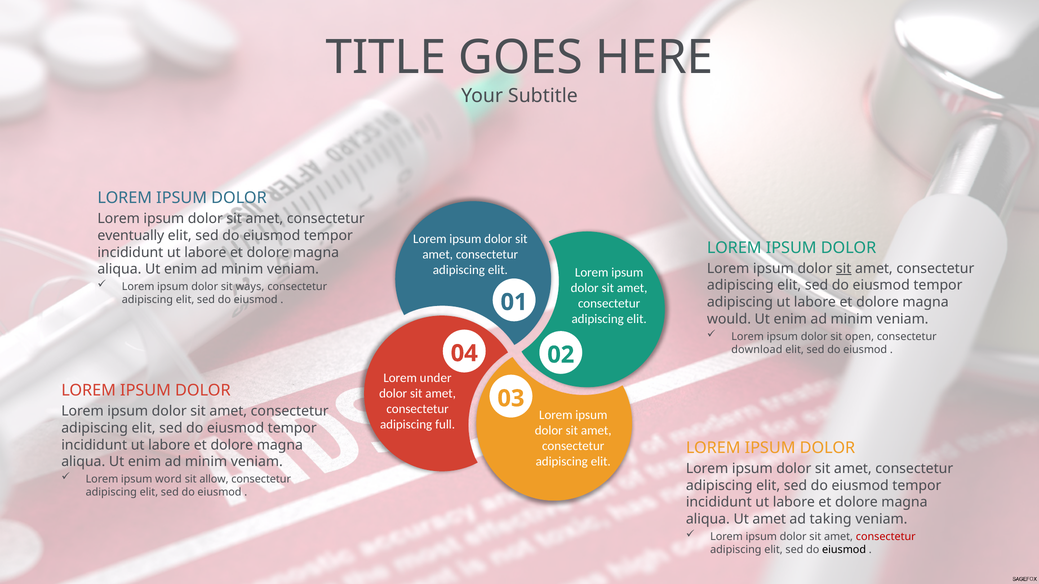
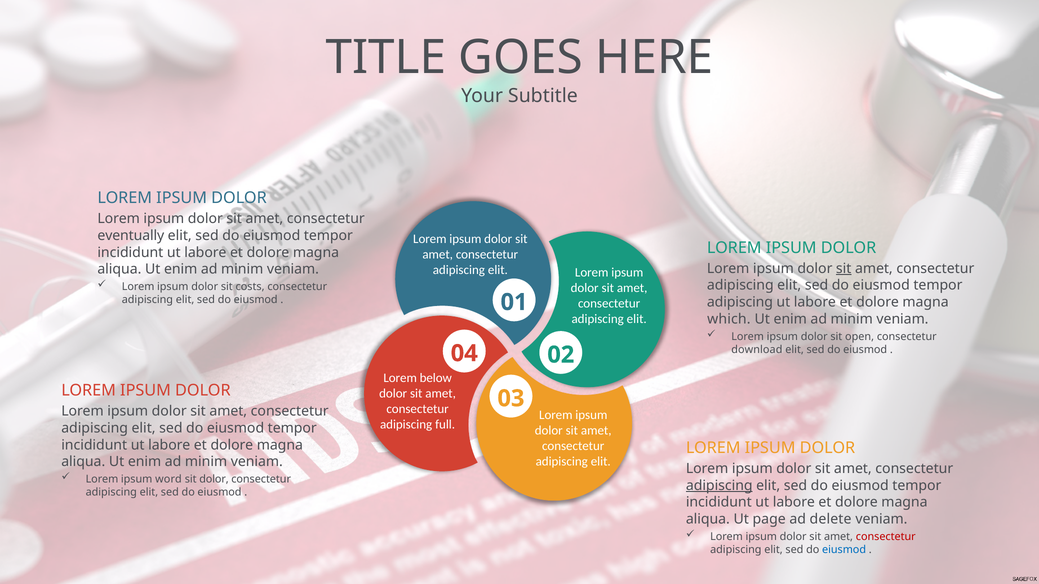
ways: ways -> costs
would: would -> which
under: under -> below
sit allow: allow -> dolor
adipiscing at (719, 486) underline: none -> present
Ut amet: amet -> page
taking: taking -> delete
eiusmod at (844, 550) colour: black -> blue
